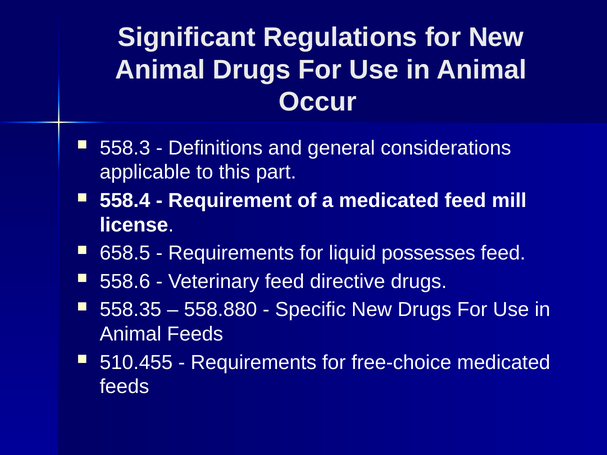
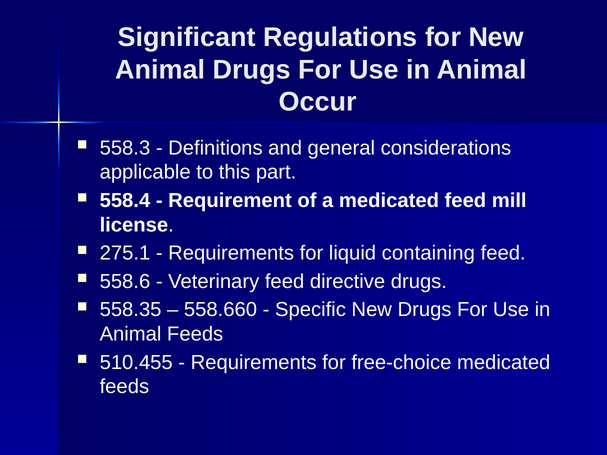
658.5: 658.5 -> 275.1
possesses: possesses -> containing
558.880: 558.880 -> 558.660
